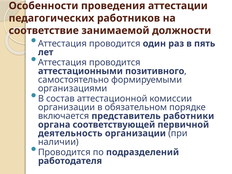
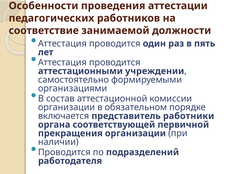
позитивного: позитивного -> учреждении
деятельность: деятельность -> прекращения
